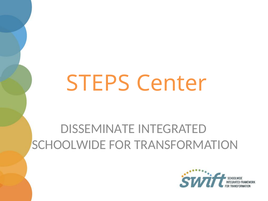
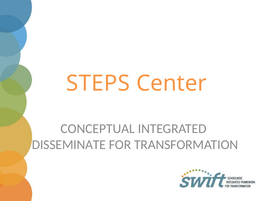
DISSEMINATE: DISSEMINATE -> CONCEPTUAL
SCHOOLWIDE: SCHOOLWIDE -> DISSEMINATE
